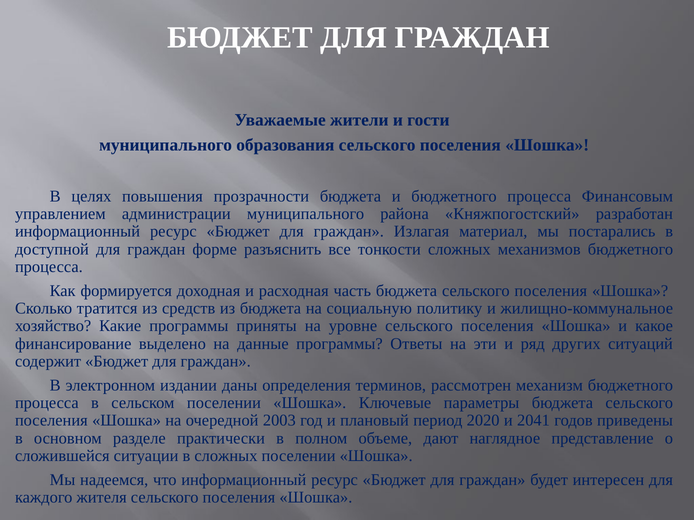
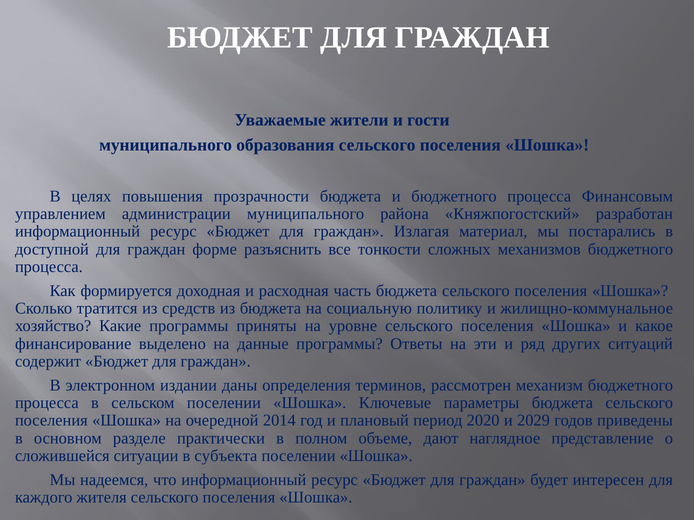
2003: 2003 -> 2014
2041: 2041 -> 2029
в сложных: сложных -> субъекта
